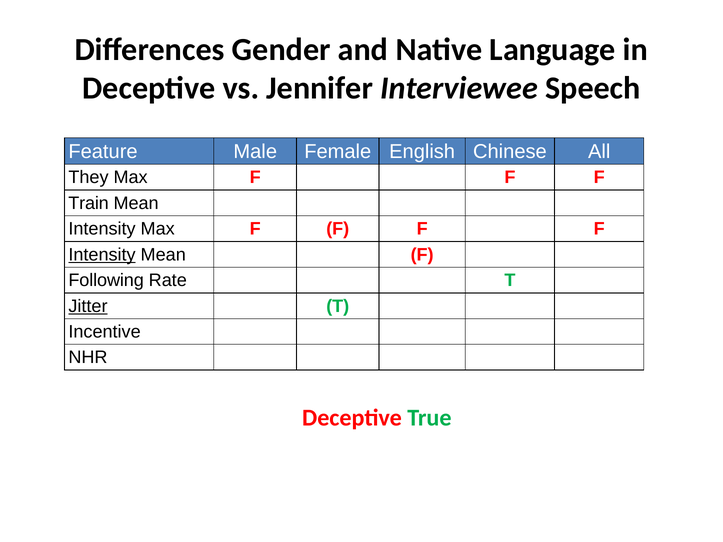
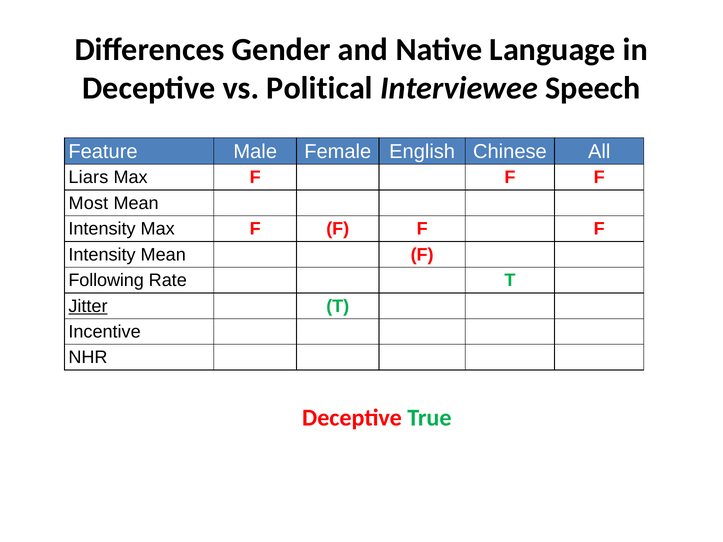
Jennifer: Jennifer -> Political
They: They -> Liars
Train: Train -> Most
Intensity at (102, 255) underline: present -> none
